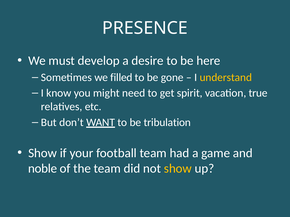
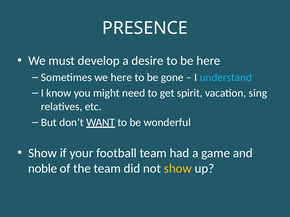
we filled: filled -> here
understand colour: yellow -> light blue
true: true -> sing
tribulation: tribulation -> wonderful
